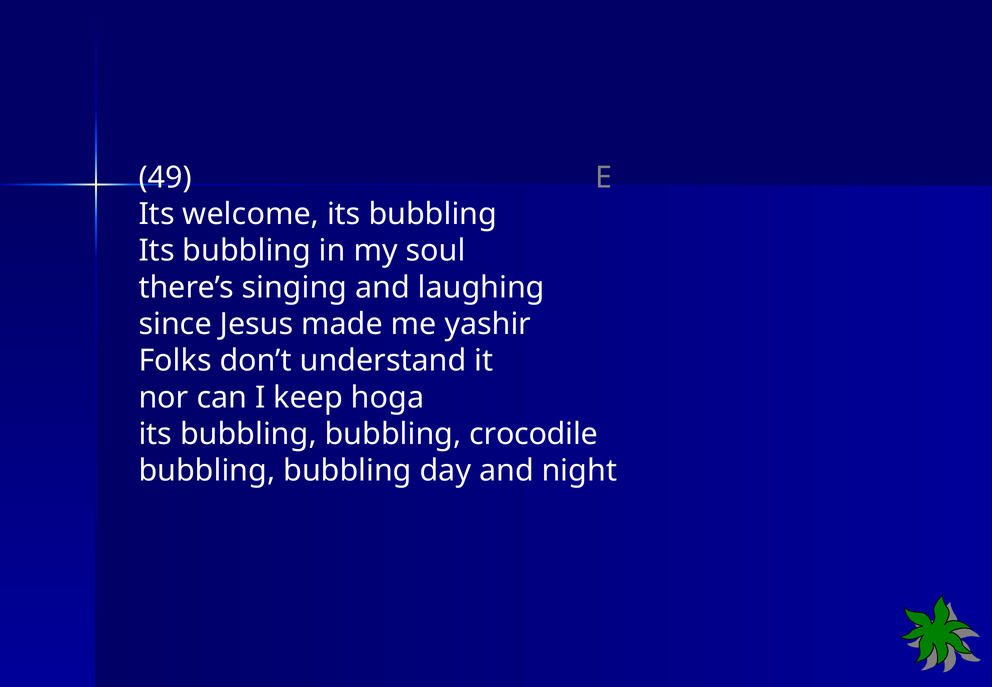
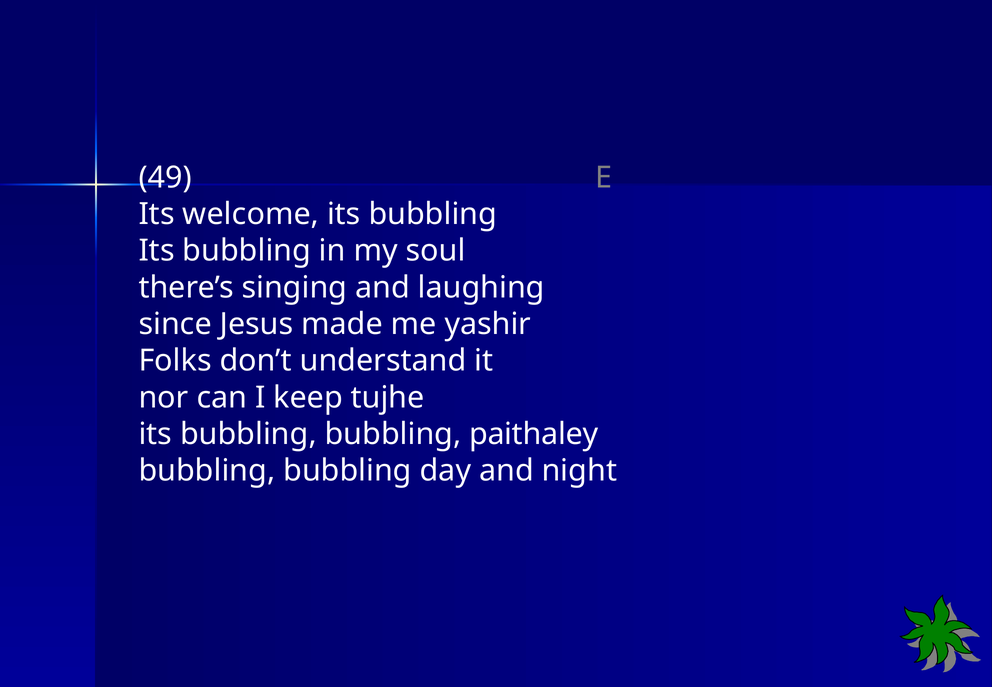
hoga: hoga -> tujhe
crocodile: crocodile -> paithaley
